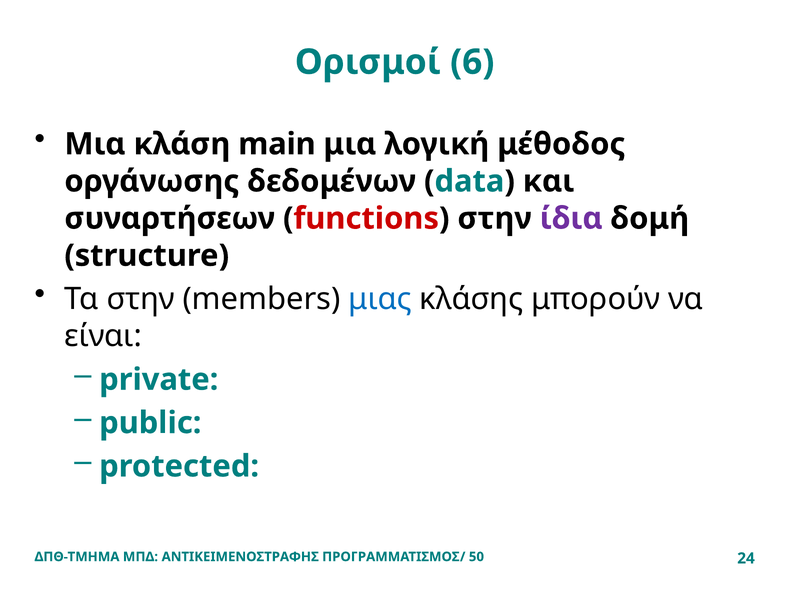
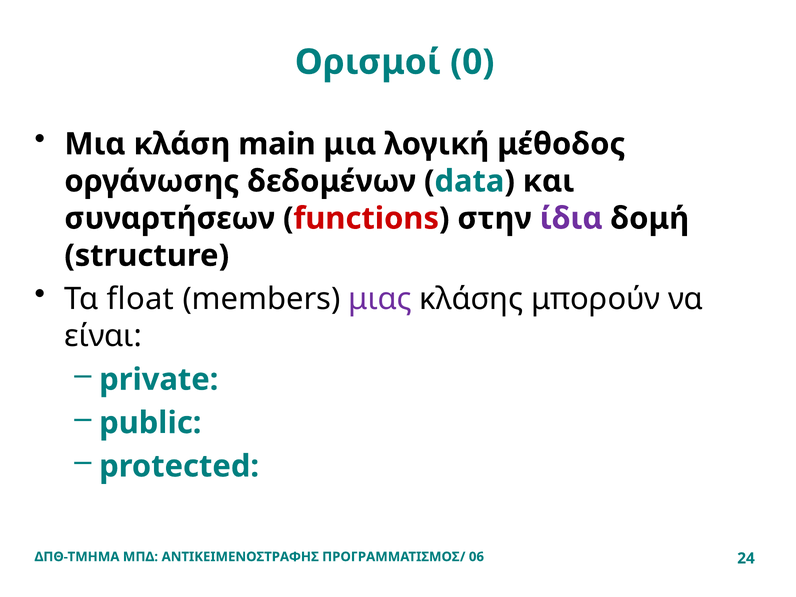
6: 6 -> 0
Τα στην: στην -> float
μιας colour: blue -> purple
50: 50 -> 06
